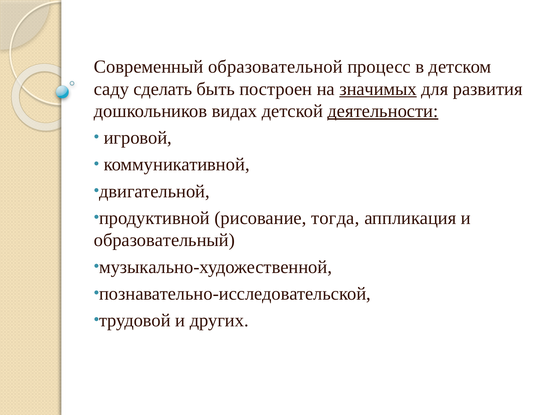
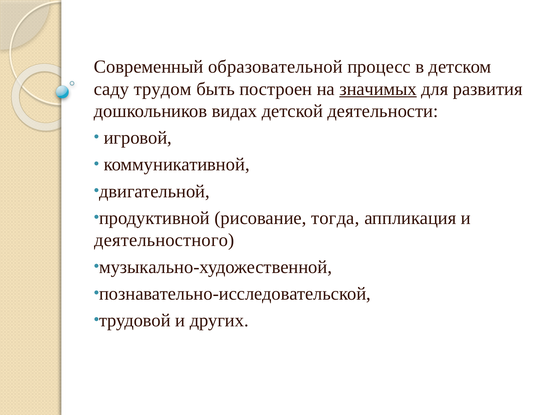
сделать: сделать -> трудом
деятельности underline: present -> none
образовательный: образовательный -> деятельностного
